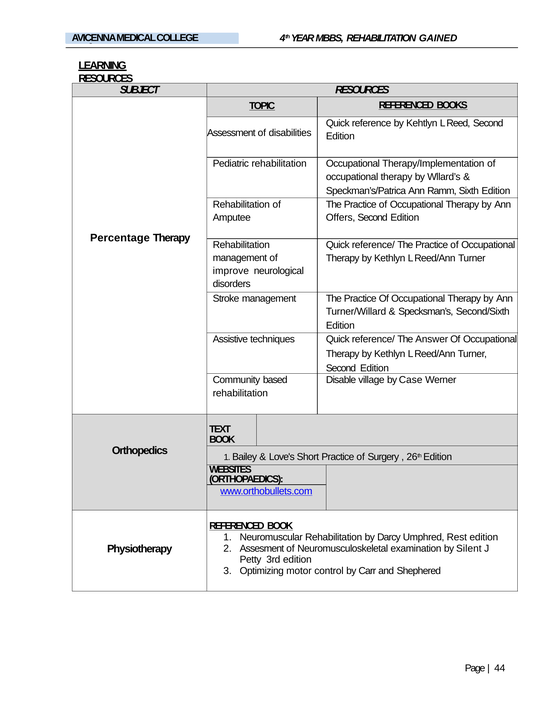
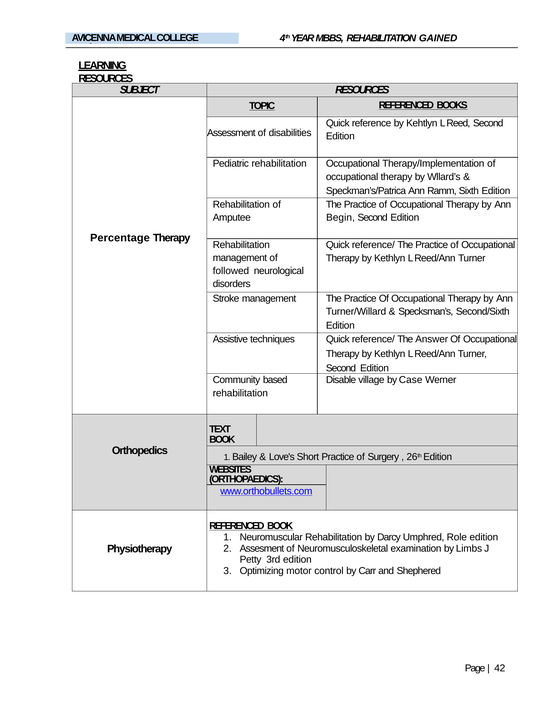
Offers: Offers -> Begin
improve: improve -> followed
Rest: Rest -> Role
Silent: Silent -> Limbs
44: 44 -> 42
